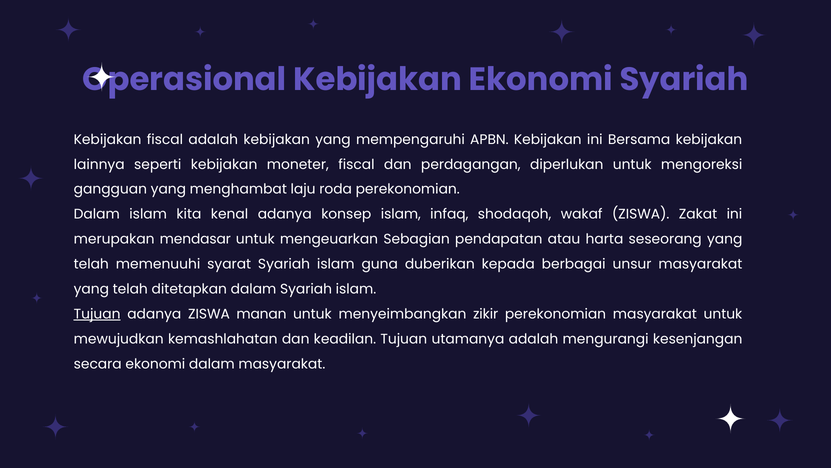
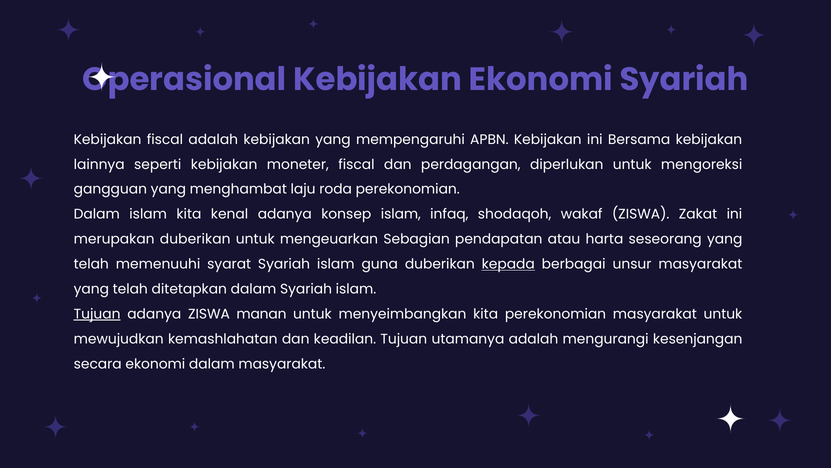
merupakan mendasar: mendasar -> duberikan
kepada underline: none -> present
menyeimbangkan zikir: zikir -> kita
